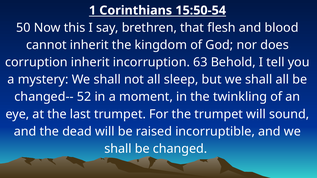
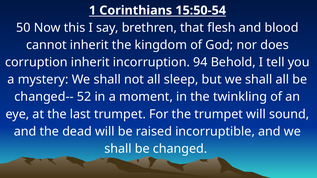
63: 63 -> 94
